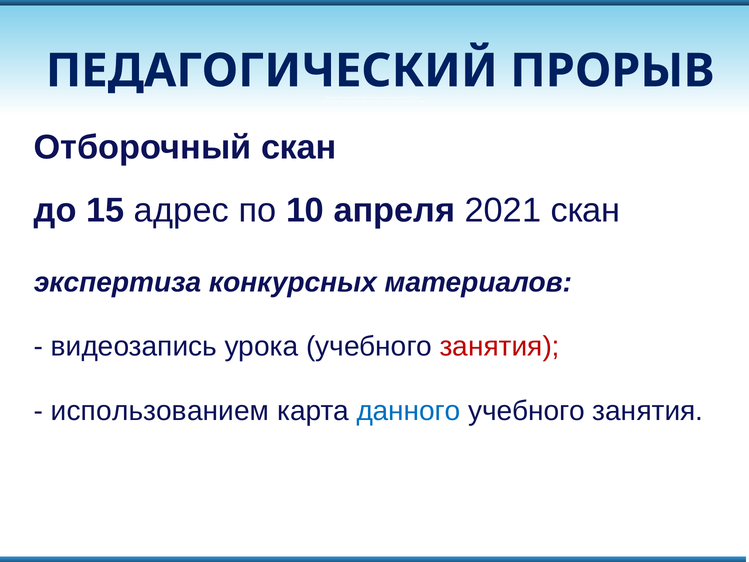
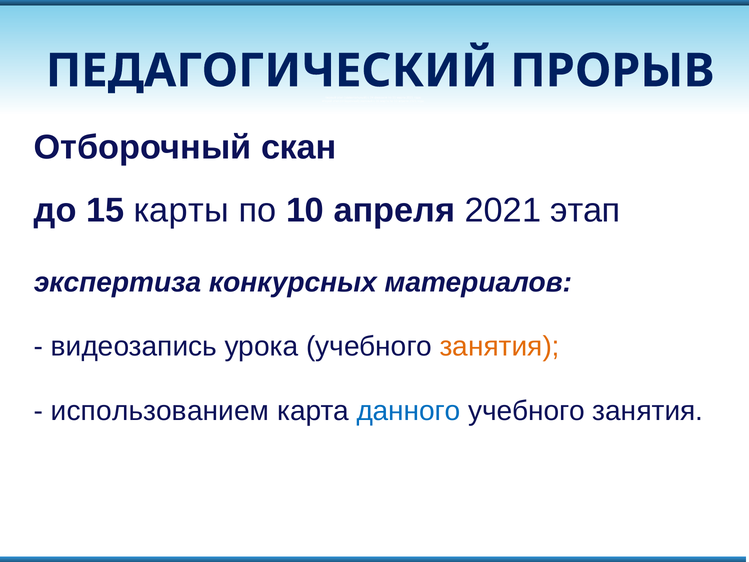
адрес: адрес -> карты
2021 скан: скан -> этап
занятия at (500, 346) colour: red -> orange
